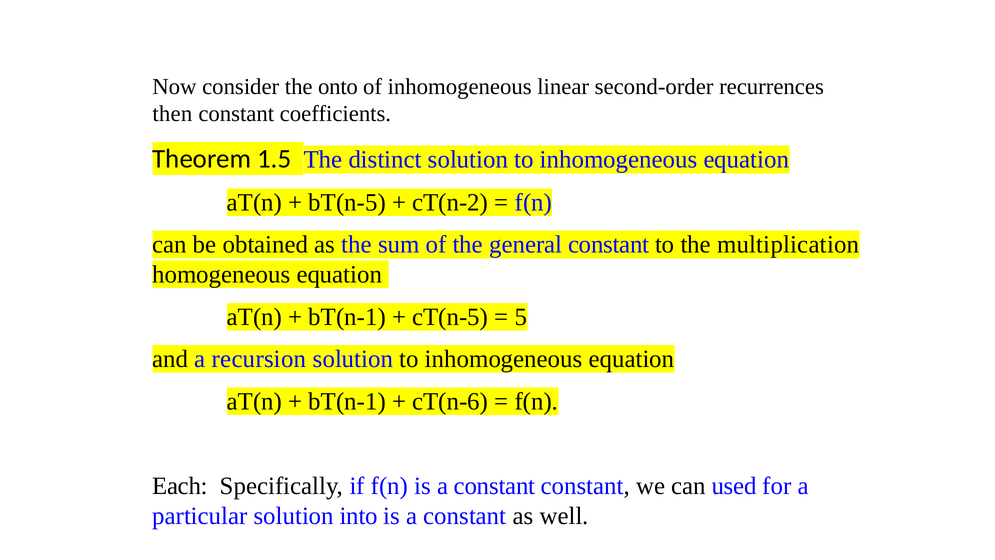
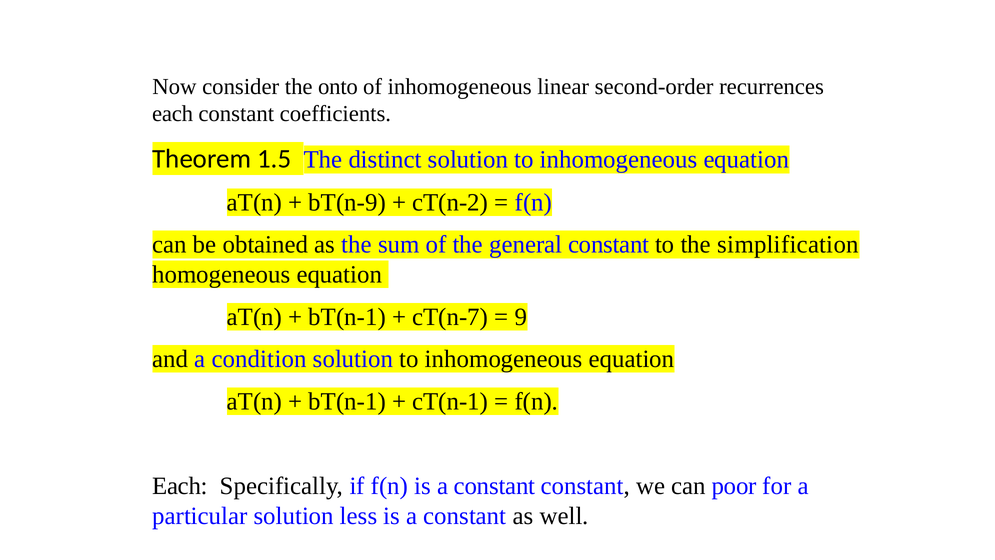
then at (172, 114): then -> each
bT(n-5: bT(n-5 -> bT(n-9
multiplication: multiplication -> simplification
cT(n-5: cT(n-5 -> cT(n-7
5: 5 -> 9
recursion: recursion -> condition
cT(n-6: cT(n-6 -> cT(n-1
used: used -> poor
into: into -> less
